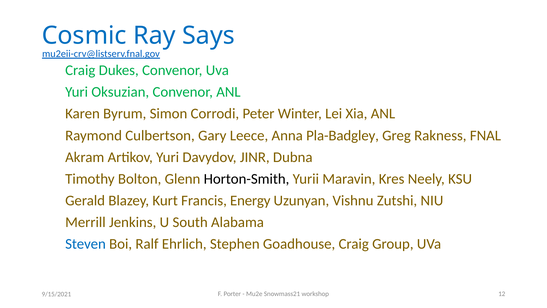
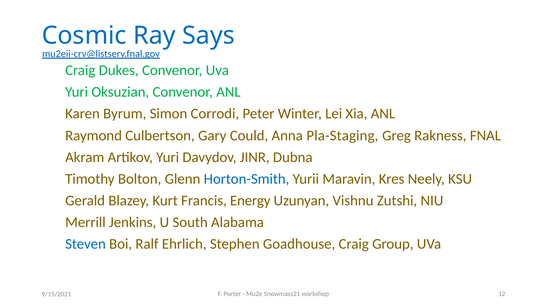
Leece: Leece -> Could
Pla-Badgley: Pla-Badgley -> Pla-Staging
Horton-Smith colour: black -> blue
